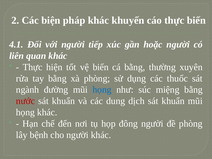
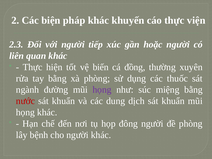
thực biến: biến -> viện
4.1: 4.1 -> 2.3
cá bằng: bằng -> đồng
họng at (102, 90) colour: blue -> purple
